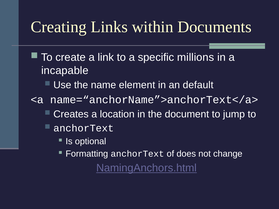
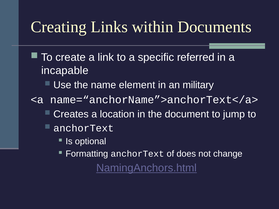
millions: millions -> referred
default: default -> military
